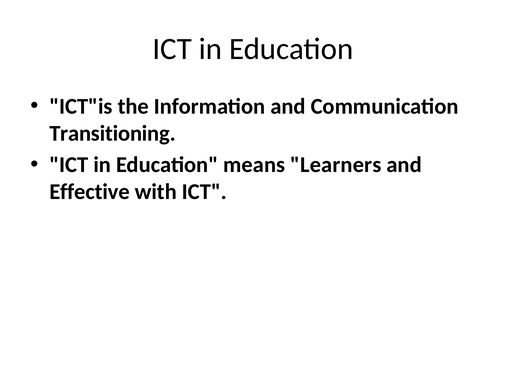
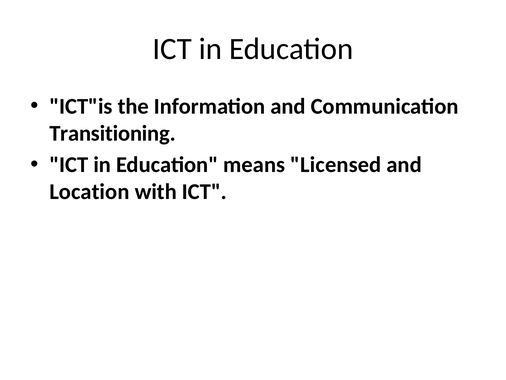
Learners: Learners -> Licensed
Effective: Effective -> Location
